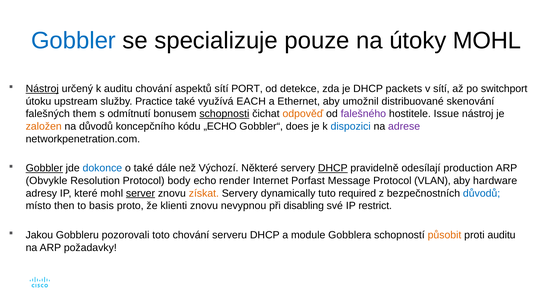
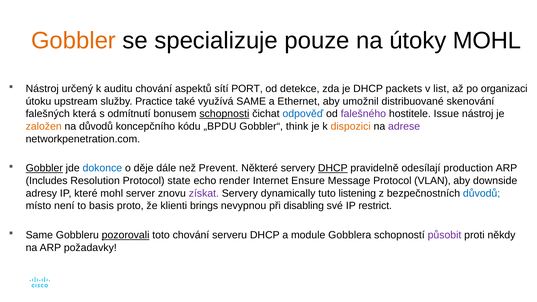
Gobbler at (74, 41) colour: blue -> orange
Nástroj at (42, 89) underline: present -> none
v sítí: sítí -> list
switchport: switchport -> organizaci
využívá EACH: EACH -> SAME
them: them -> která
odpověď colour: orange -> blue
„ECHO: „ECHO -> „BPDU
does: does -> think
dispozici colour: blue -> orange
o také: také -> děje
Výchozí: Výchozí -> Prevent
Obvykle: Obvykle -> Includes
body: body -> state
Porfast: Porfast -> Ensure
hardware: hardware -> downside
server underline: present -> none
získat colour: orange -> purple
required: required -> listening
then: then -> není
klienti znovu: znovu -> brings
Jakou at (39, 235): Jakou -> Same
pozorovali underline: none -> present
působit colour: orange -> purple
proti auditu: auditu -> někdy
